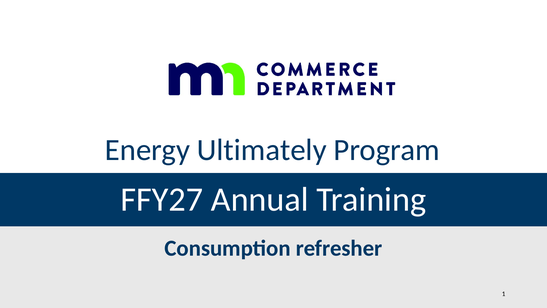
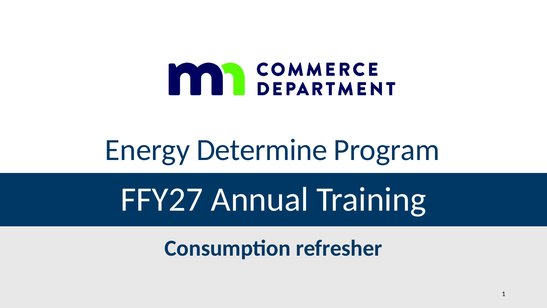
Ultimately: Ultimately -> Determine
